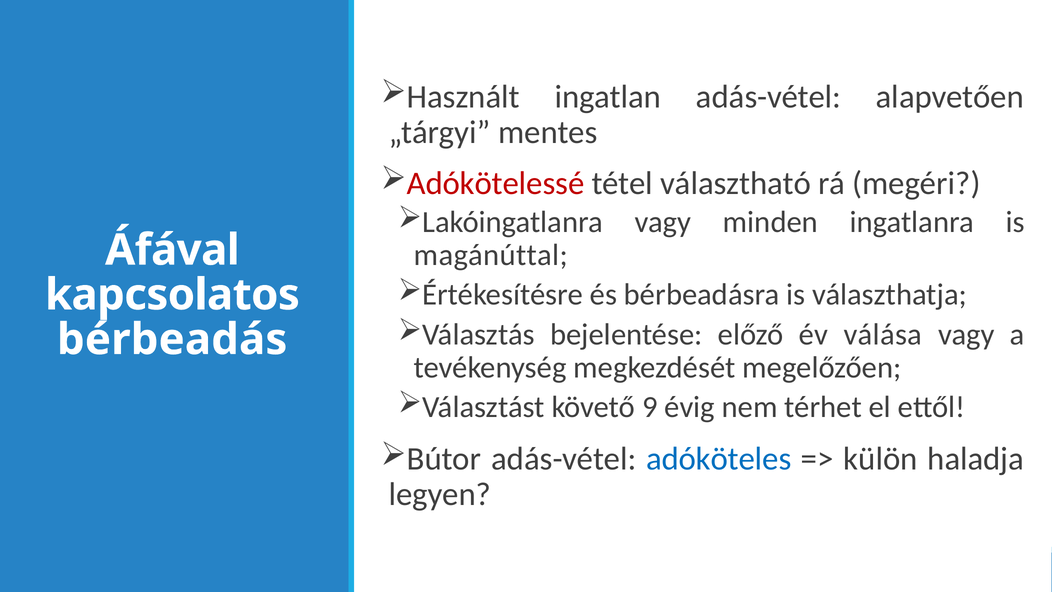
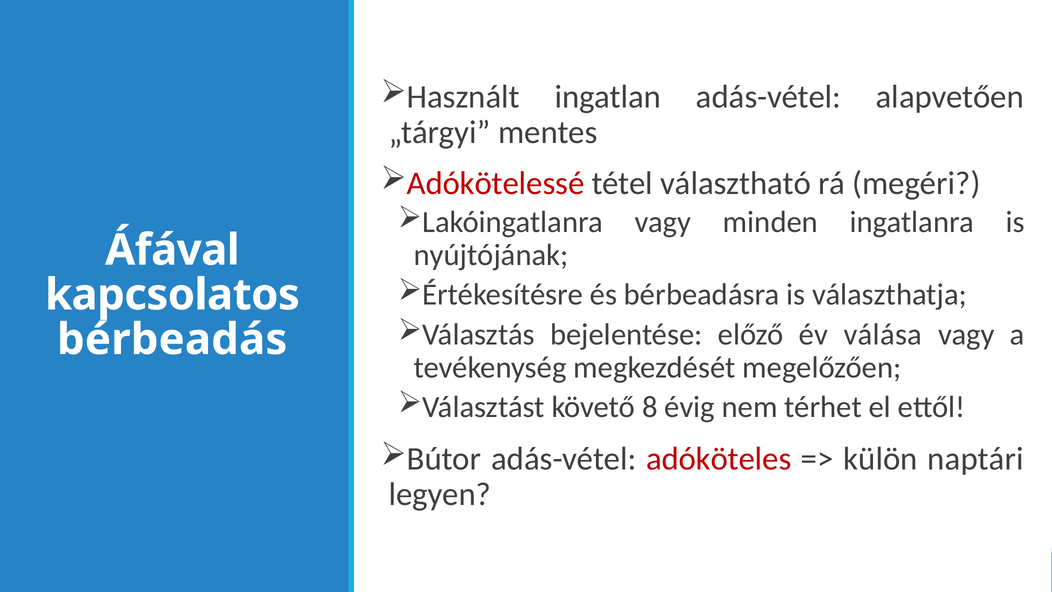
magánúttal: magánúttal -> nyújtójának
9: 9 -> 8
adóköteles colour: blue -> red
haladja: haladja -> naptári
